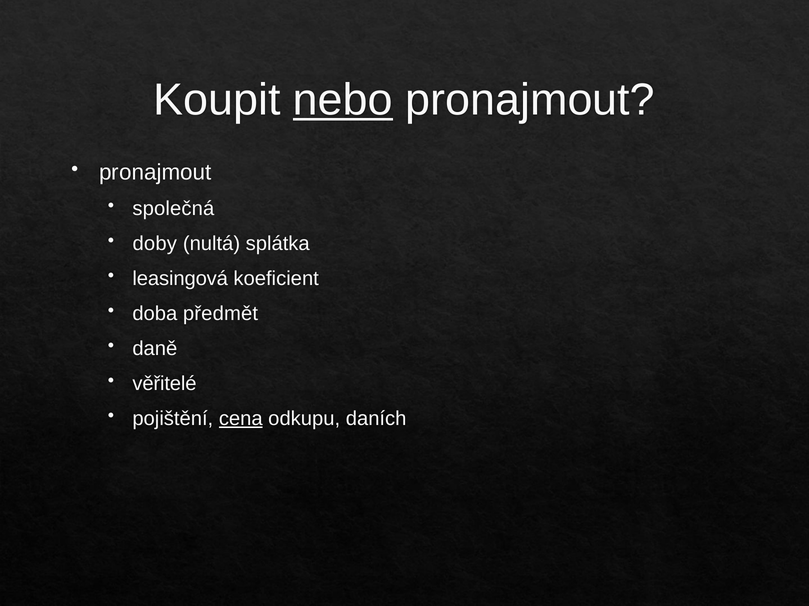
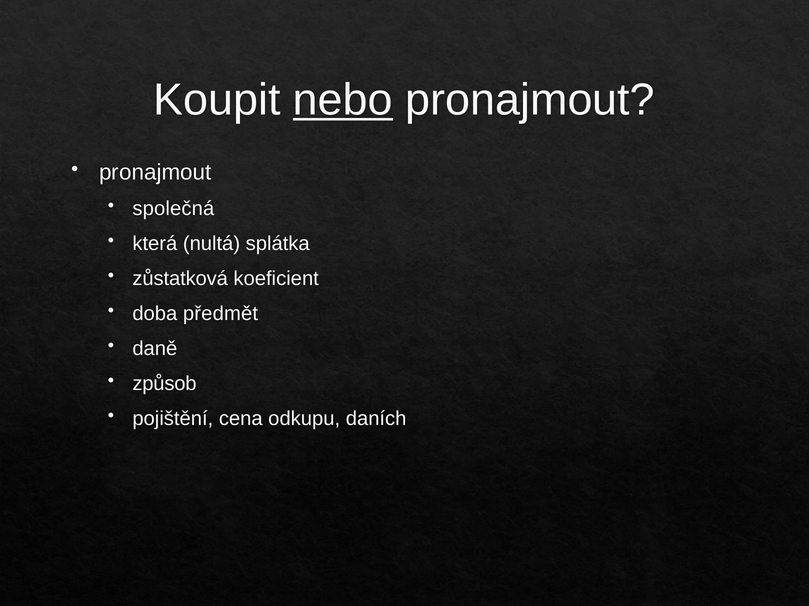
doby: doby -> která
leasingová: leasingová -> zůstatková
věřitelé: věřitelé -> způsob
cena underline: present -> none
